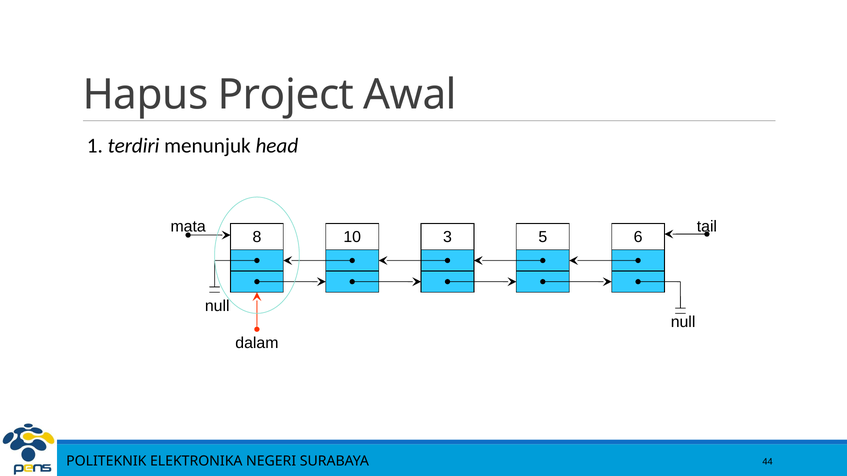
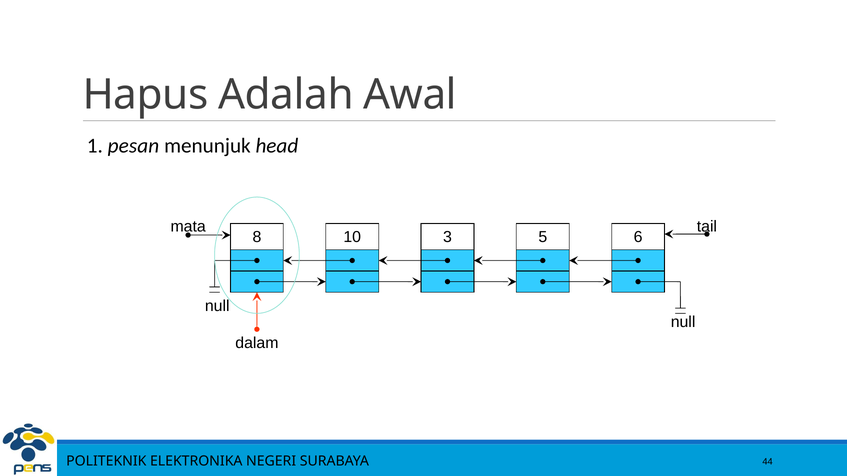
Project: Project -> Adalah
terdiri: terdiri -> pesan
